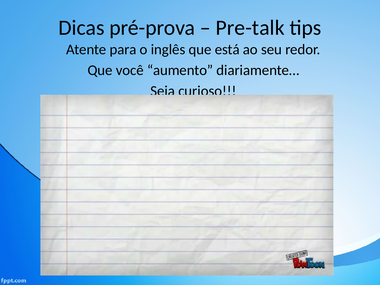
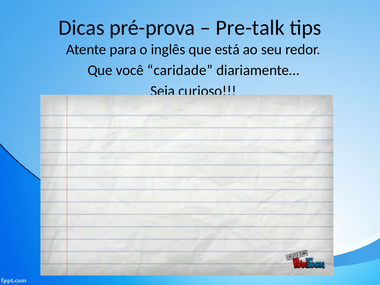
aumento: aumento -> caridade
